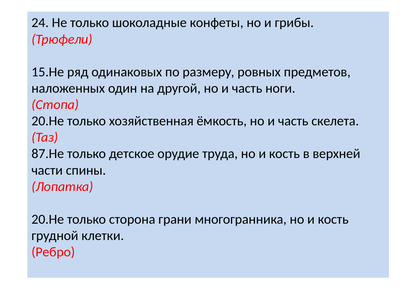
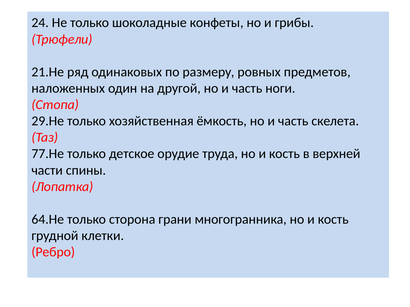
15.Не: 15.Не -> 21.Не
20.Не at (48, 121): 20.Не -> 29.Не
87.Не: 87.Не -> 77.Не
20.Не at (48, 220): 20.Не -> 64.Не
